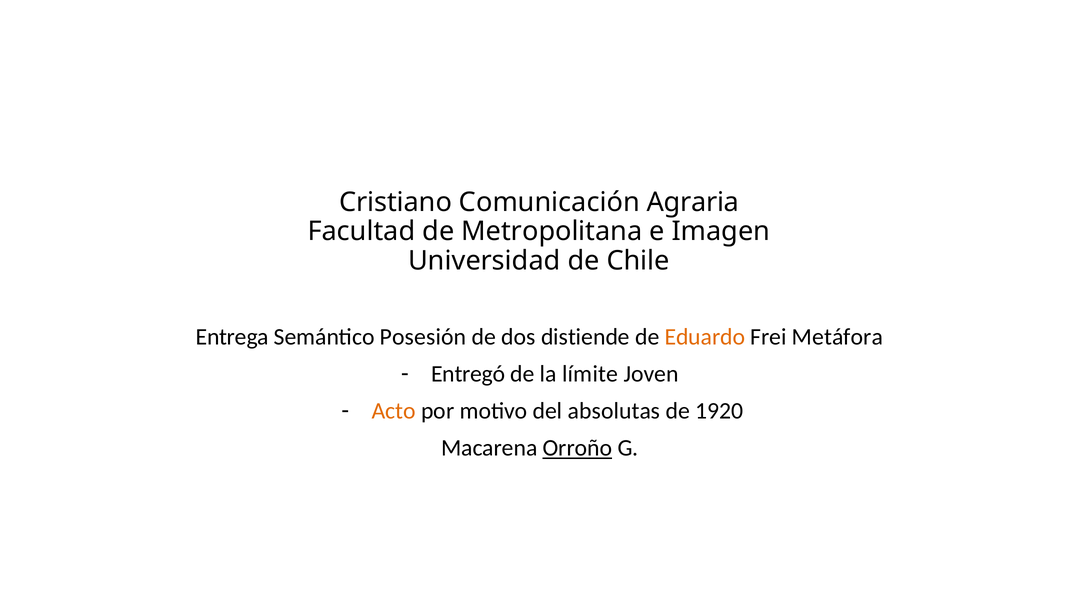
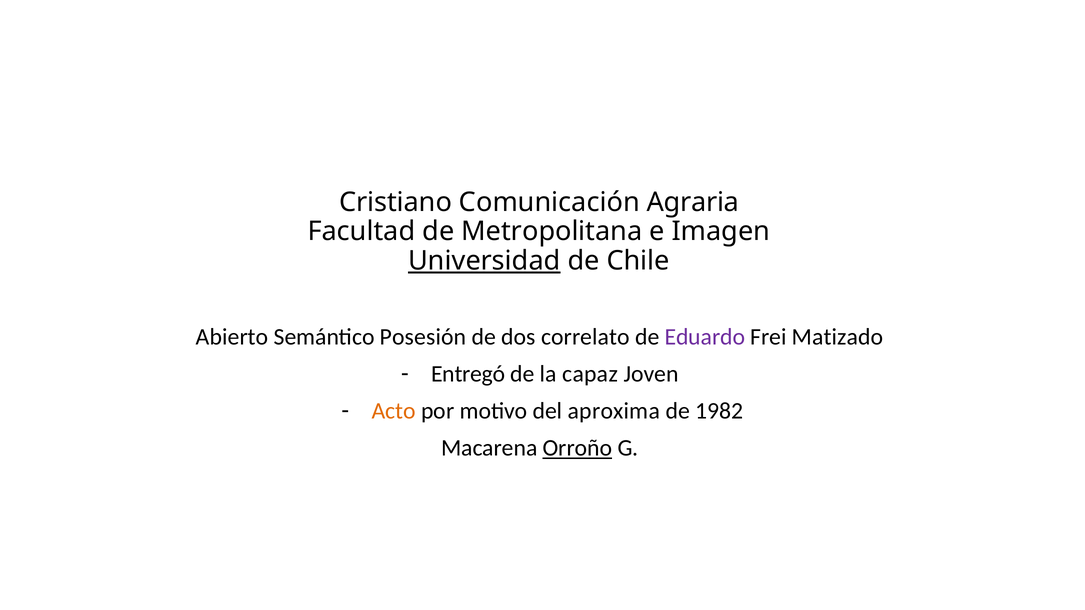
Universidad underline: none -> present
Entrega: Entrega -> Abierto
distiende: distiende -> correlato
Eduardo colour: orange -> purple
Metáfora: Metáfora -> Matizado
límite: límite -> capaz
absolutas: absolutas -> aproxima
1920: 1920 -> 1982
